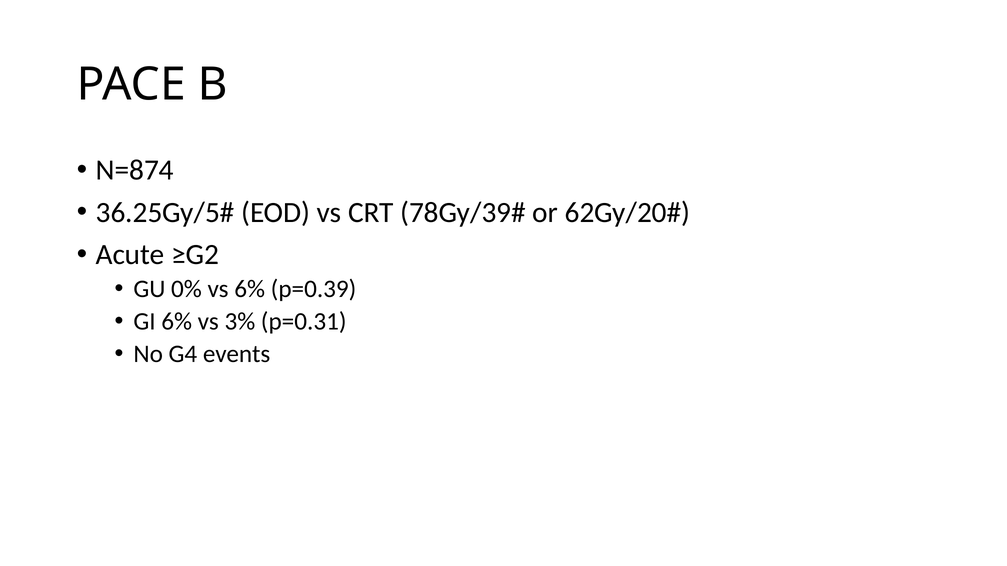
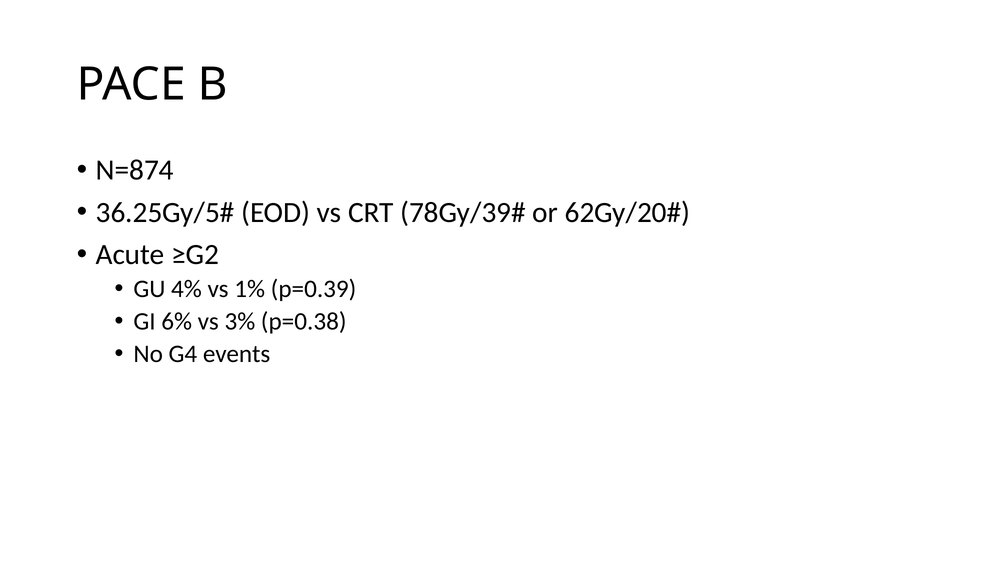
0%: 0% -> 4%
vs 6%: 6% -> 1%
p=0.31: p=0.31 -> p=0.38
